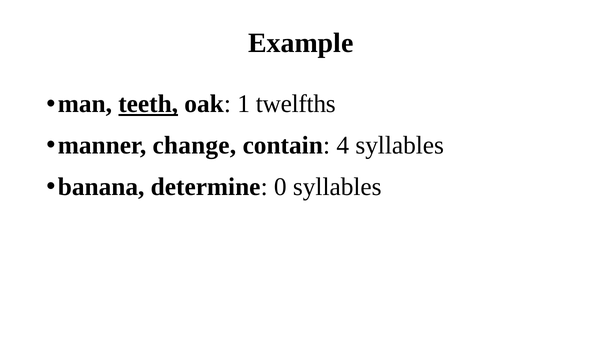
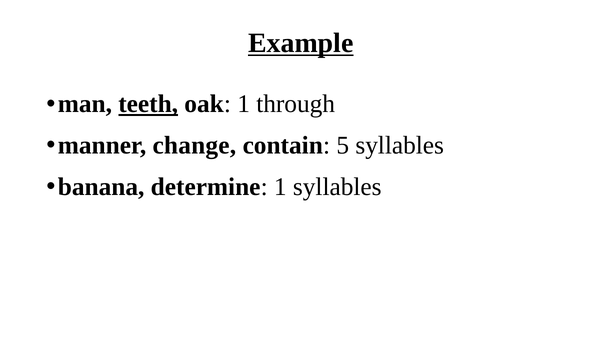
Example underline: none -> present
twelfths: twelfths -> through
4: 4 -> 5
determine 0: 0 -> 1
